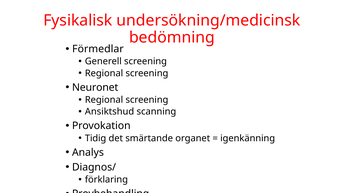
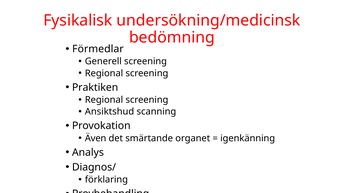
Neuronet: Neuronet -> Praktiken
Tidig: Tidig -> Även
